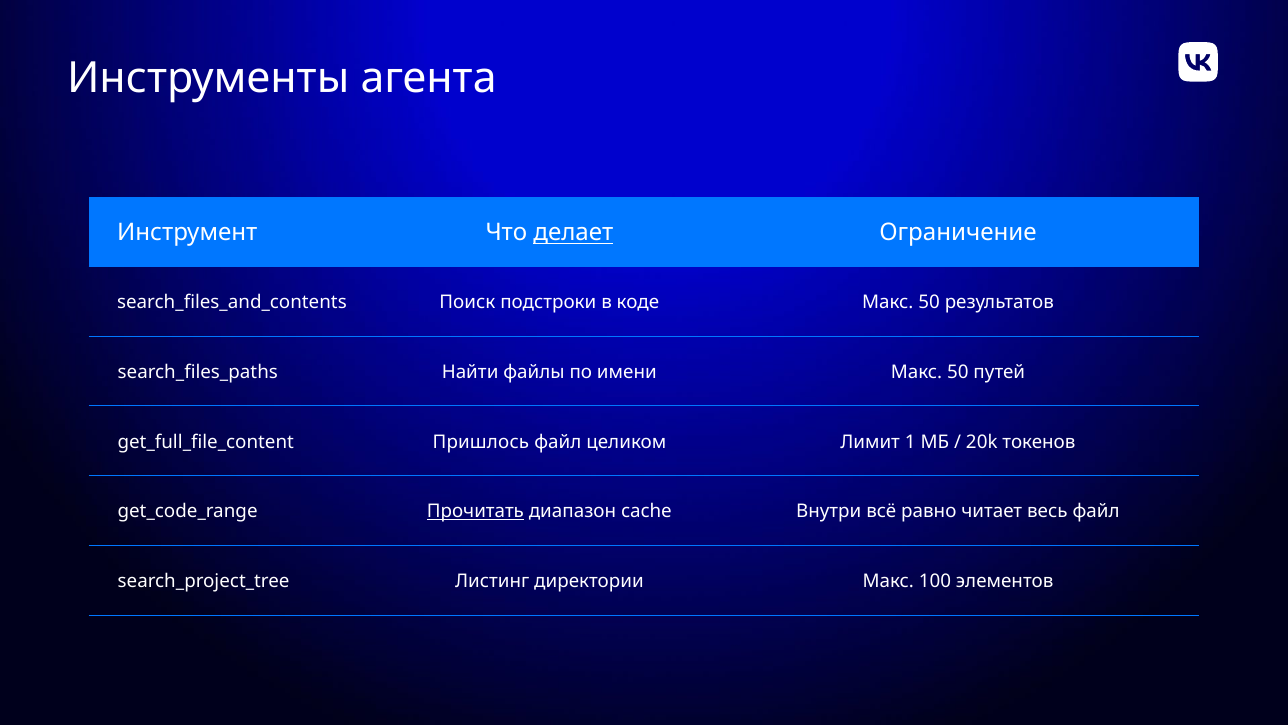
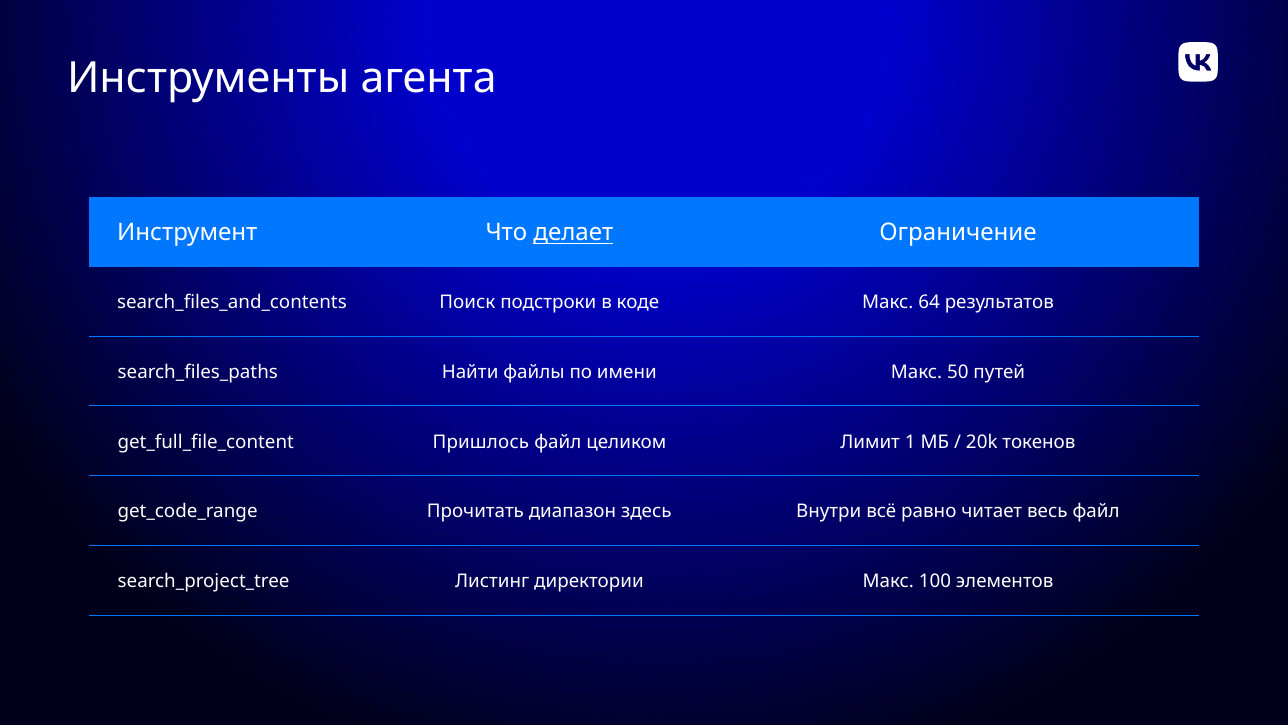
коде Макс 50: 50 -> 64
Прочитать underline: present -> none
cache: cache -> здесь
